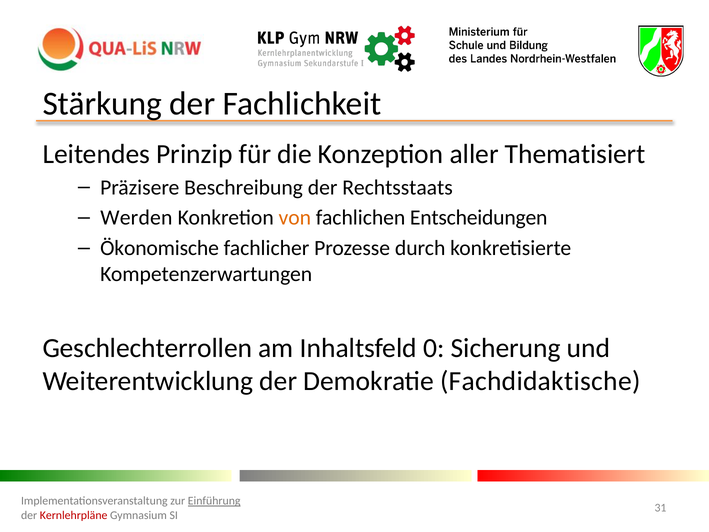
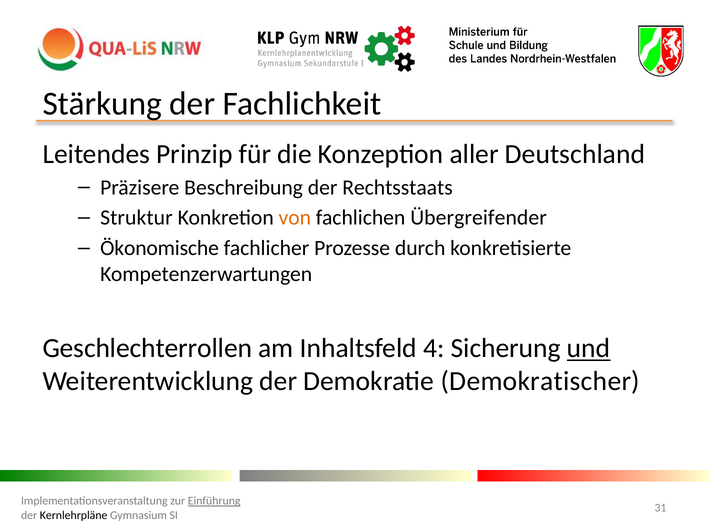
Thematisiert: Thematisiert -> Deutschland
Werden: Werden -> Struktur
Entscheidungen: Entscheidungen -> Übergreifender
0: 0 -> 4
und underline: none -> present
Fachdidaktische: Fachdidaktische -> Demokratischer
Kernlehrpläne colour: red -> black
